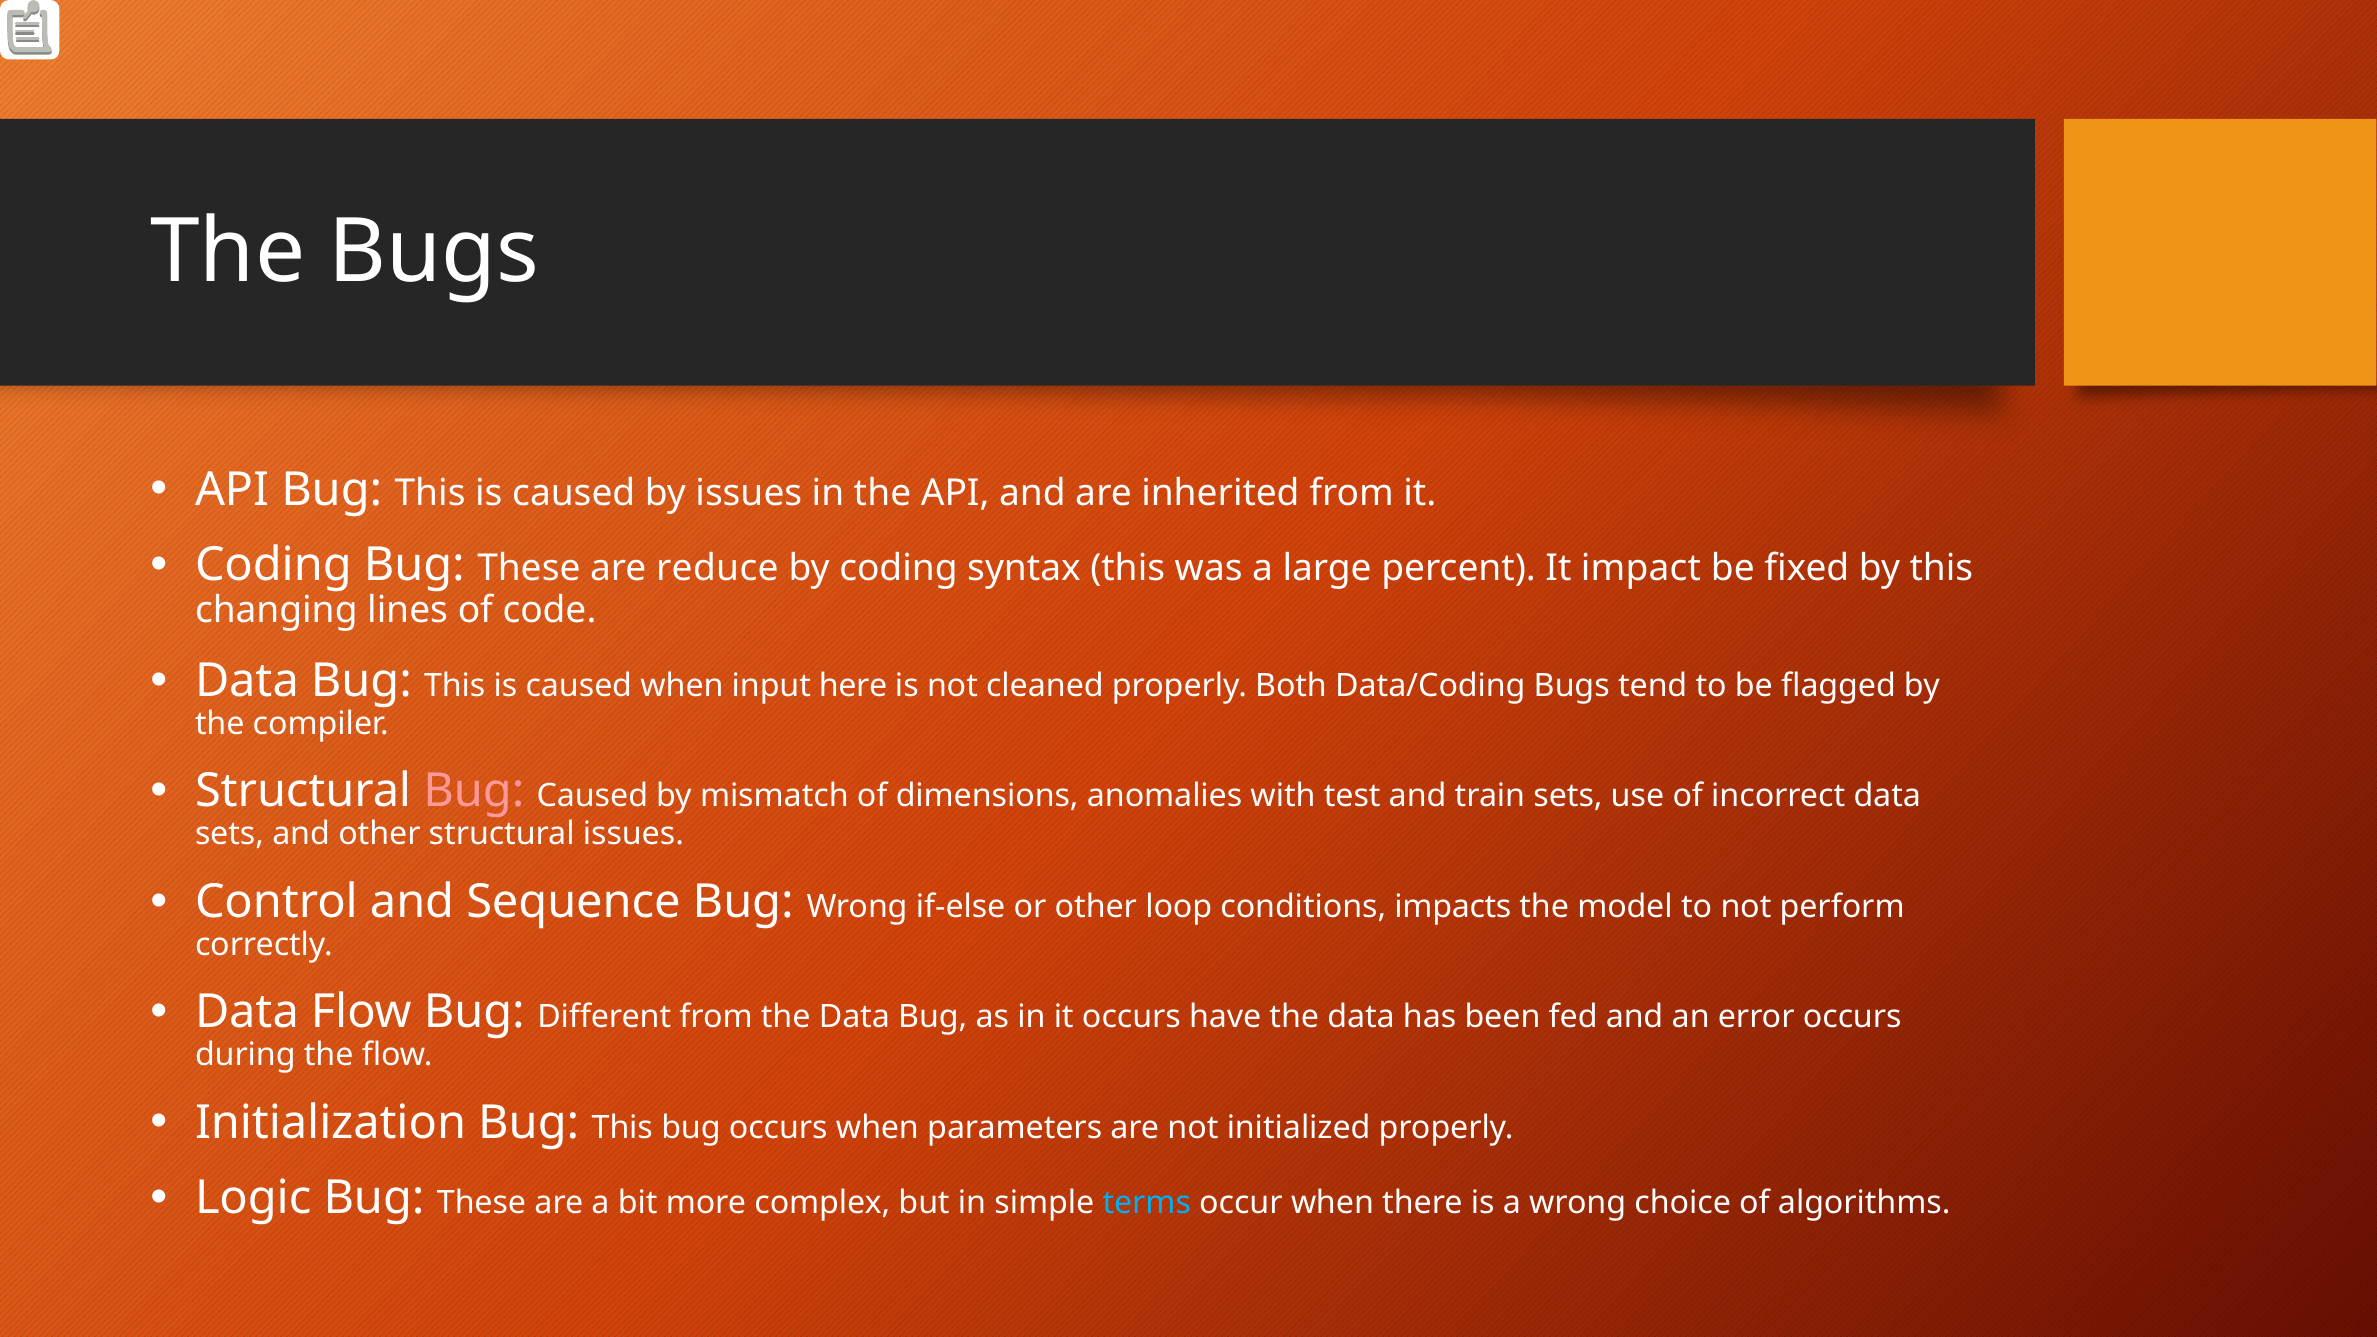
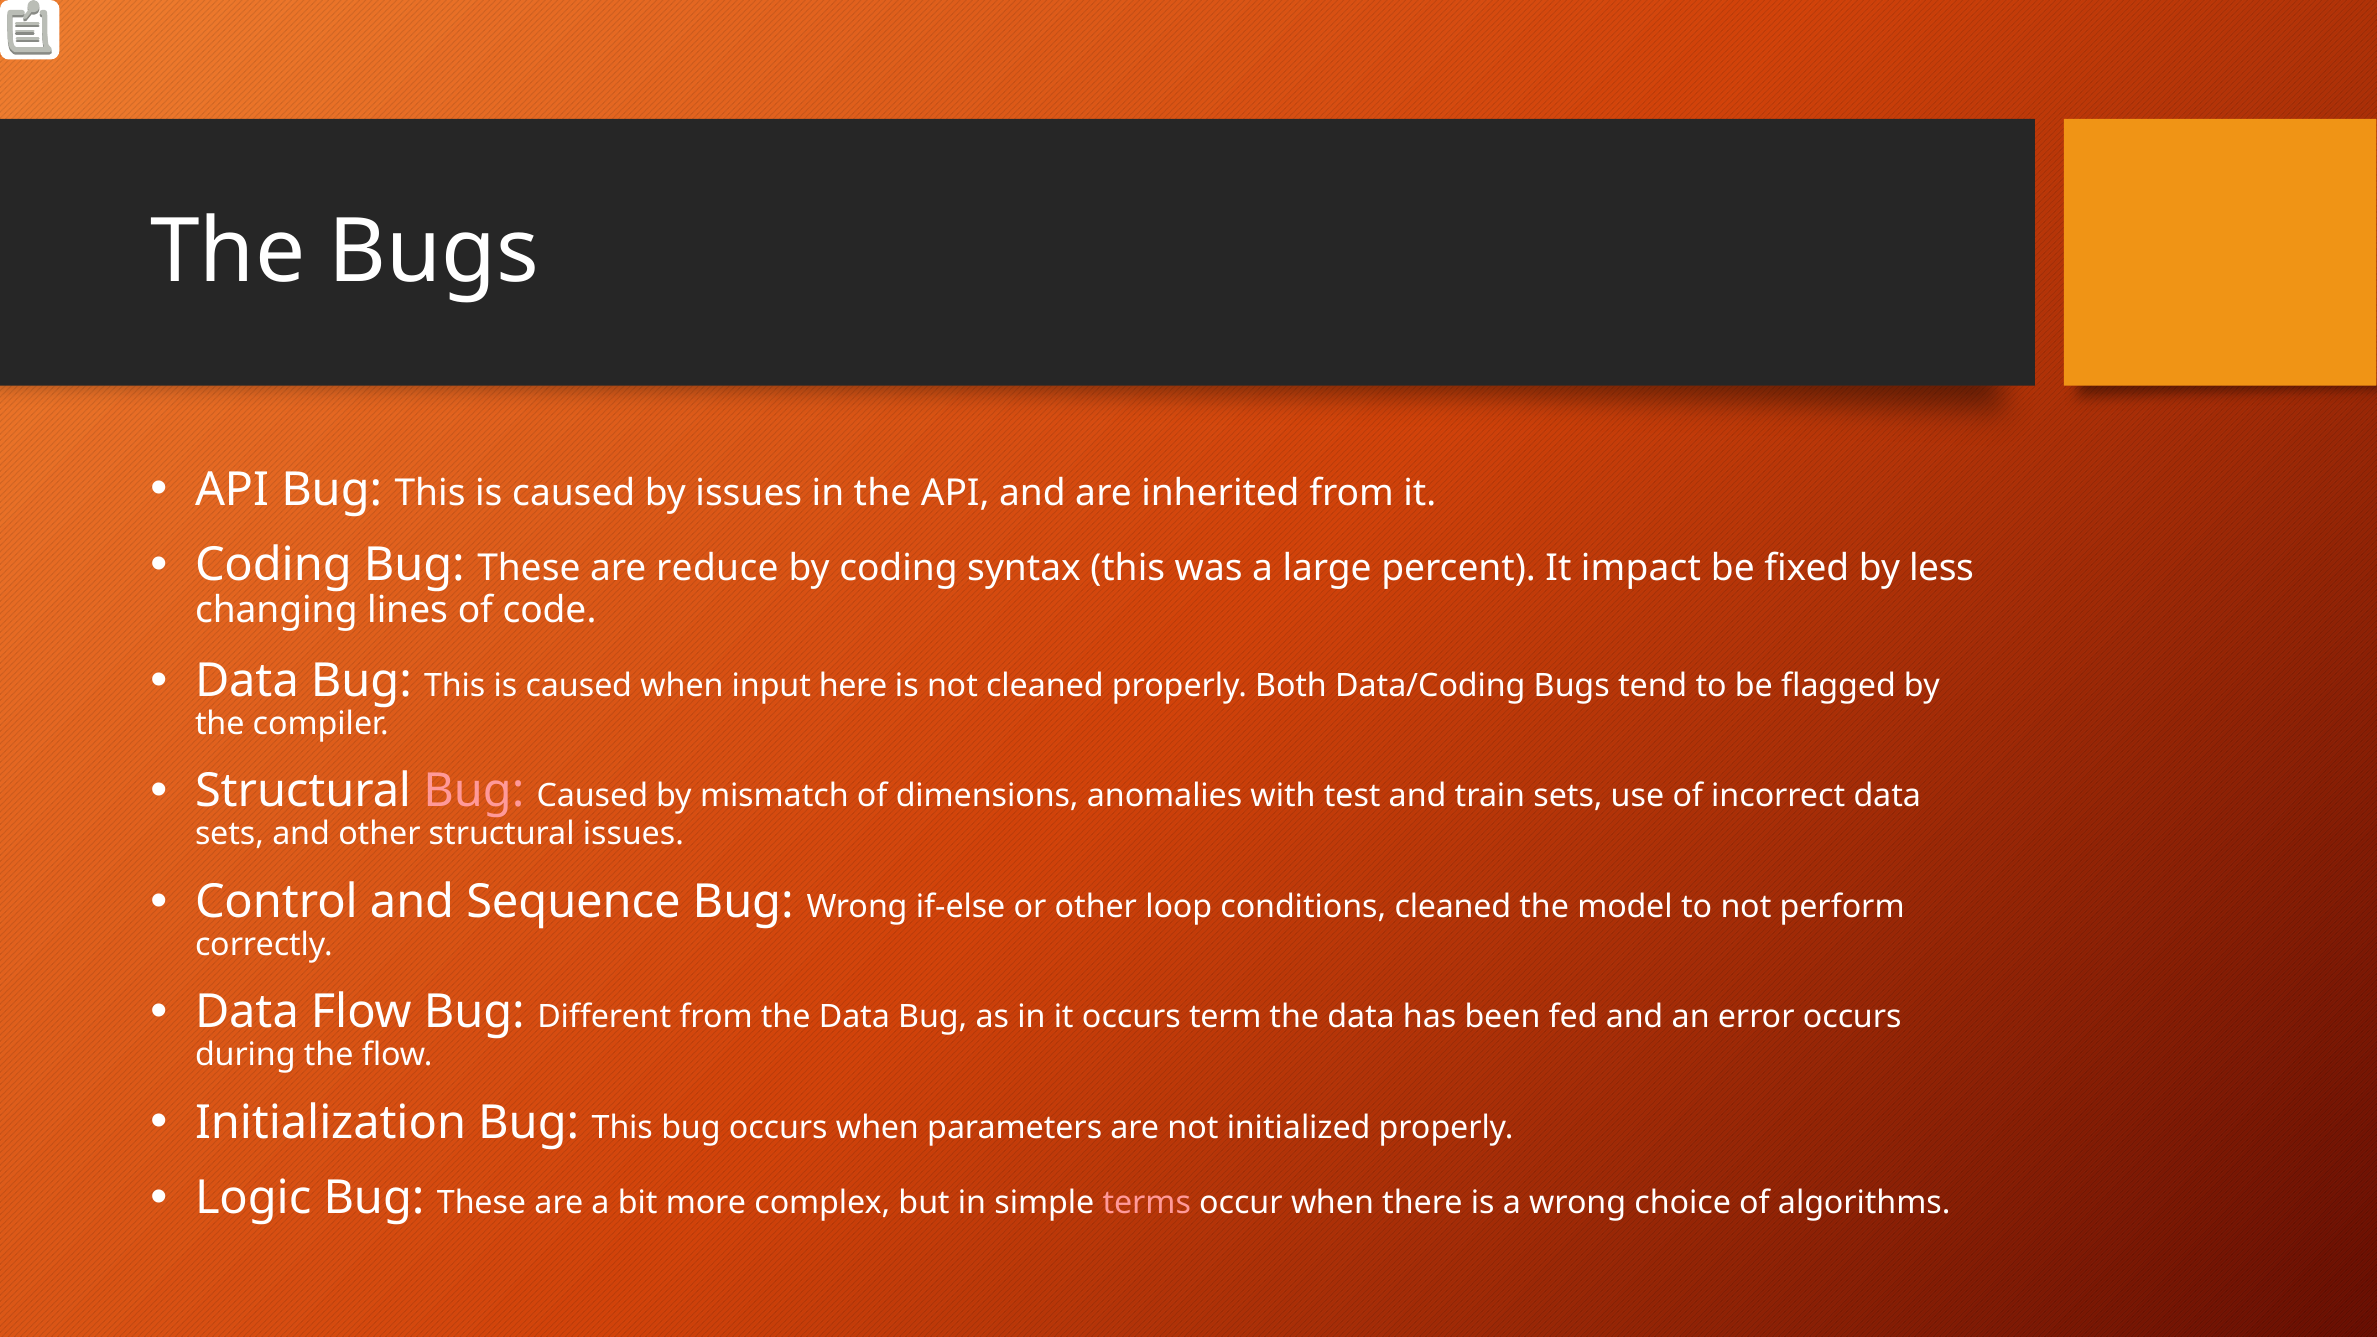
by this: this -> less
conditions impacts: impacts -> cleaned
have: have -> term
terms colour: light blue -> pink
